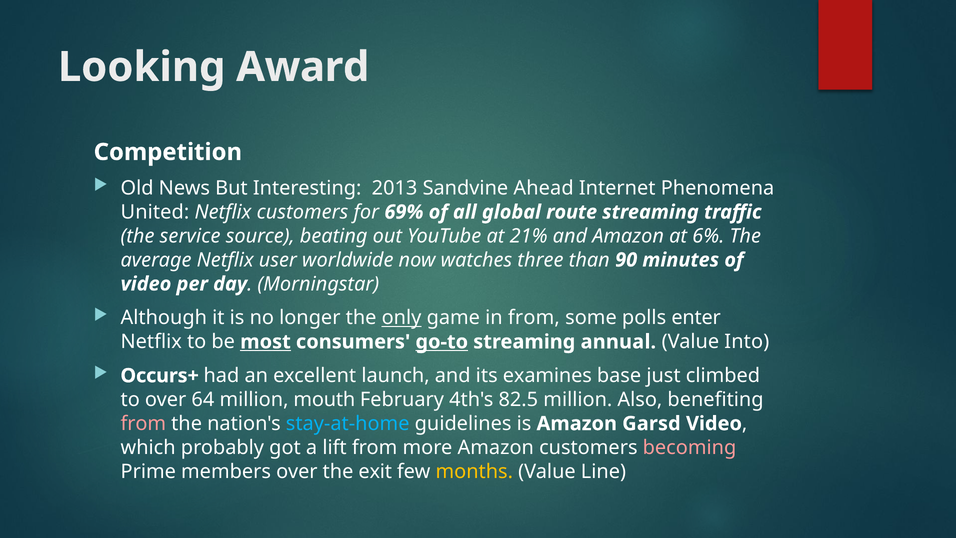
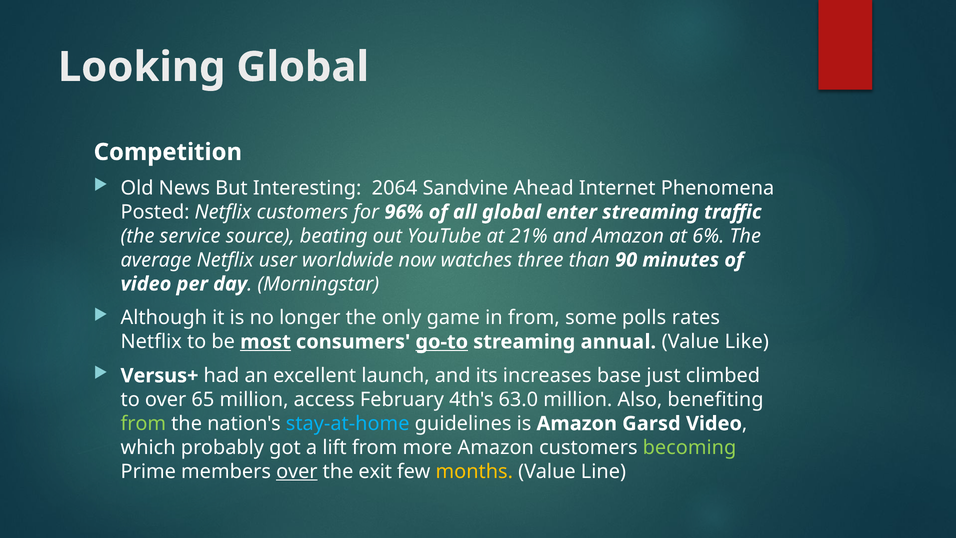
Looking Award: Award -> Global
2013: 2013 -> 2064
United: United -> Posted
69%: 69% -> 96%
route: route -> enter
only underline: present -> none
enter: enter -> rates
Into: Into -> Like
Occurs+: Occurs+ -> Versus+
examines: examines -> increases
64: 64 -> 65
mouth: mouth -> access
82.5: 82.5 -> 63.0
from at (143, 423) colour: pink -> light green
becoming colour: pink -> light green
over at (297, 471) underline: none -> present
